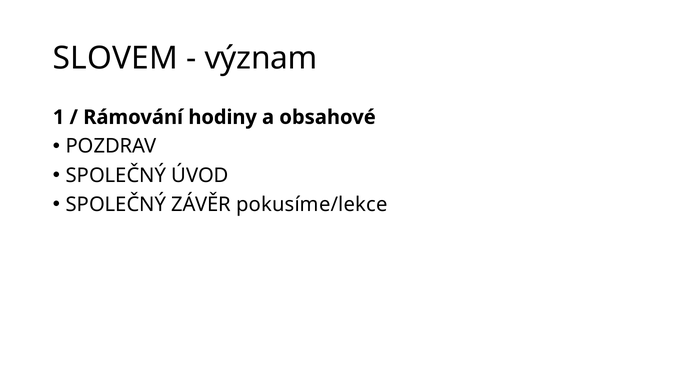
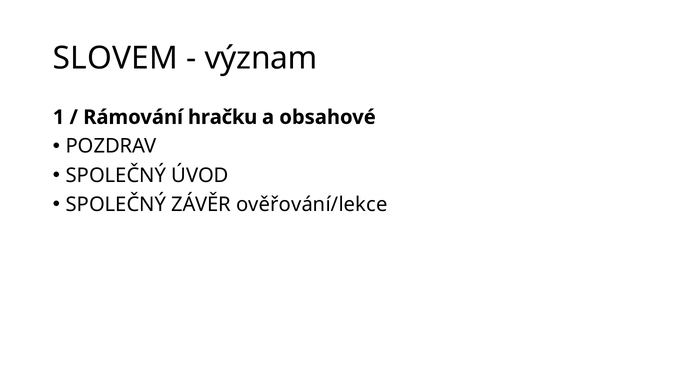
hodiny: hodiny -> hračku
pokusíme/lekce: pokusíme/lekce -> ověřování/lekce
